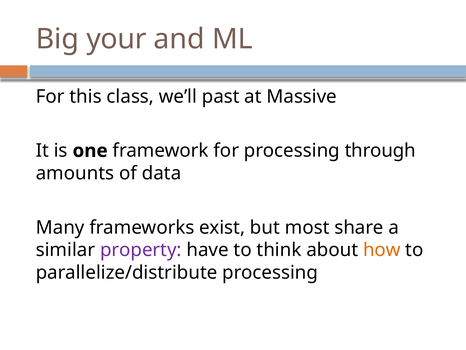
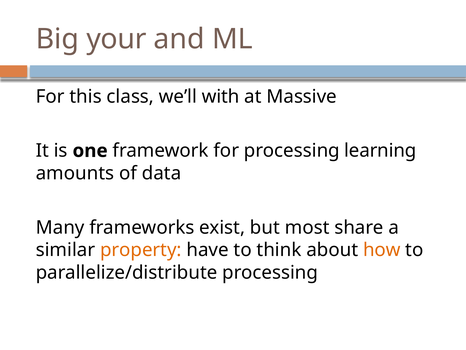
past: past -> with
through: through -> learning
property colour: purple -> orange
